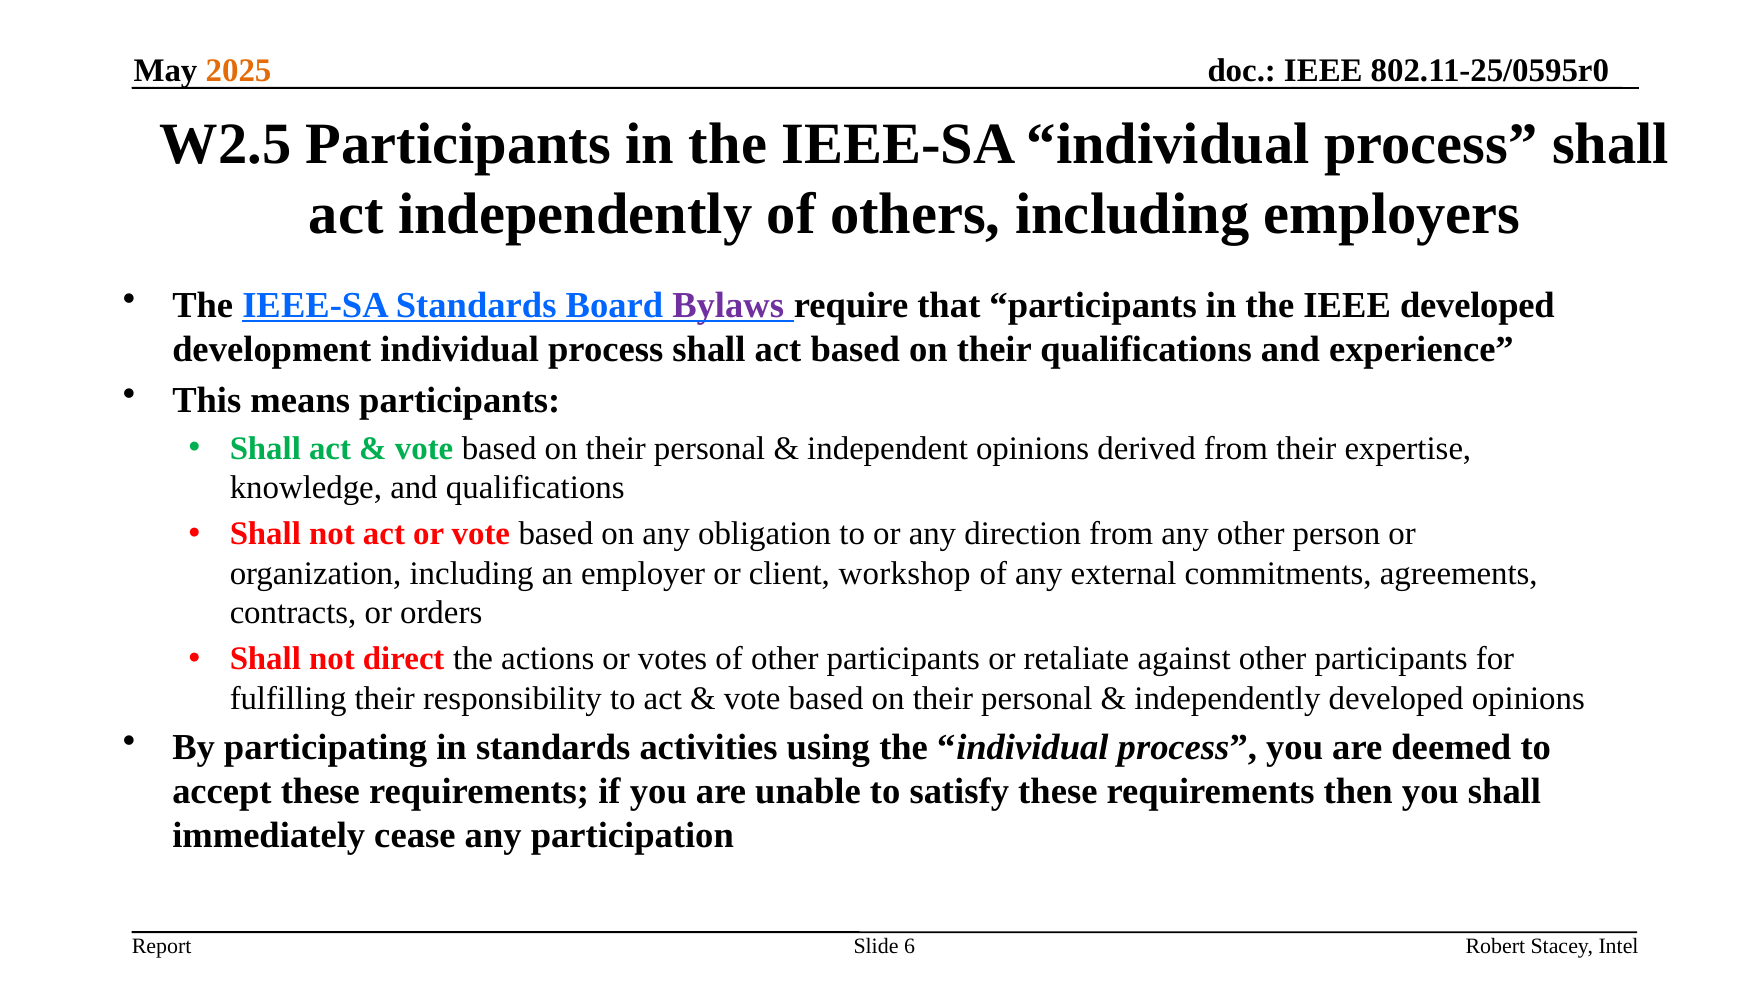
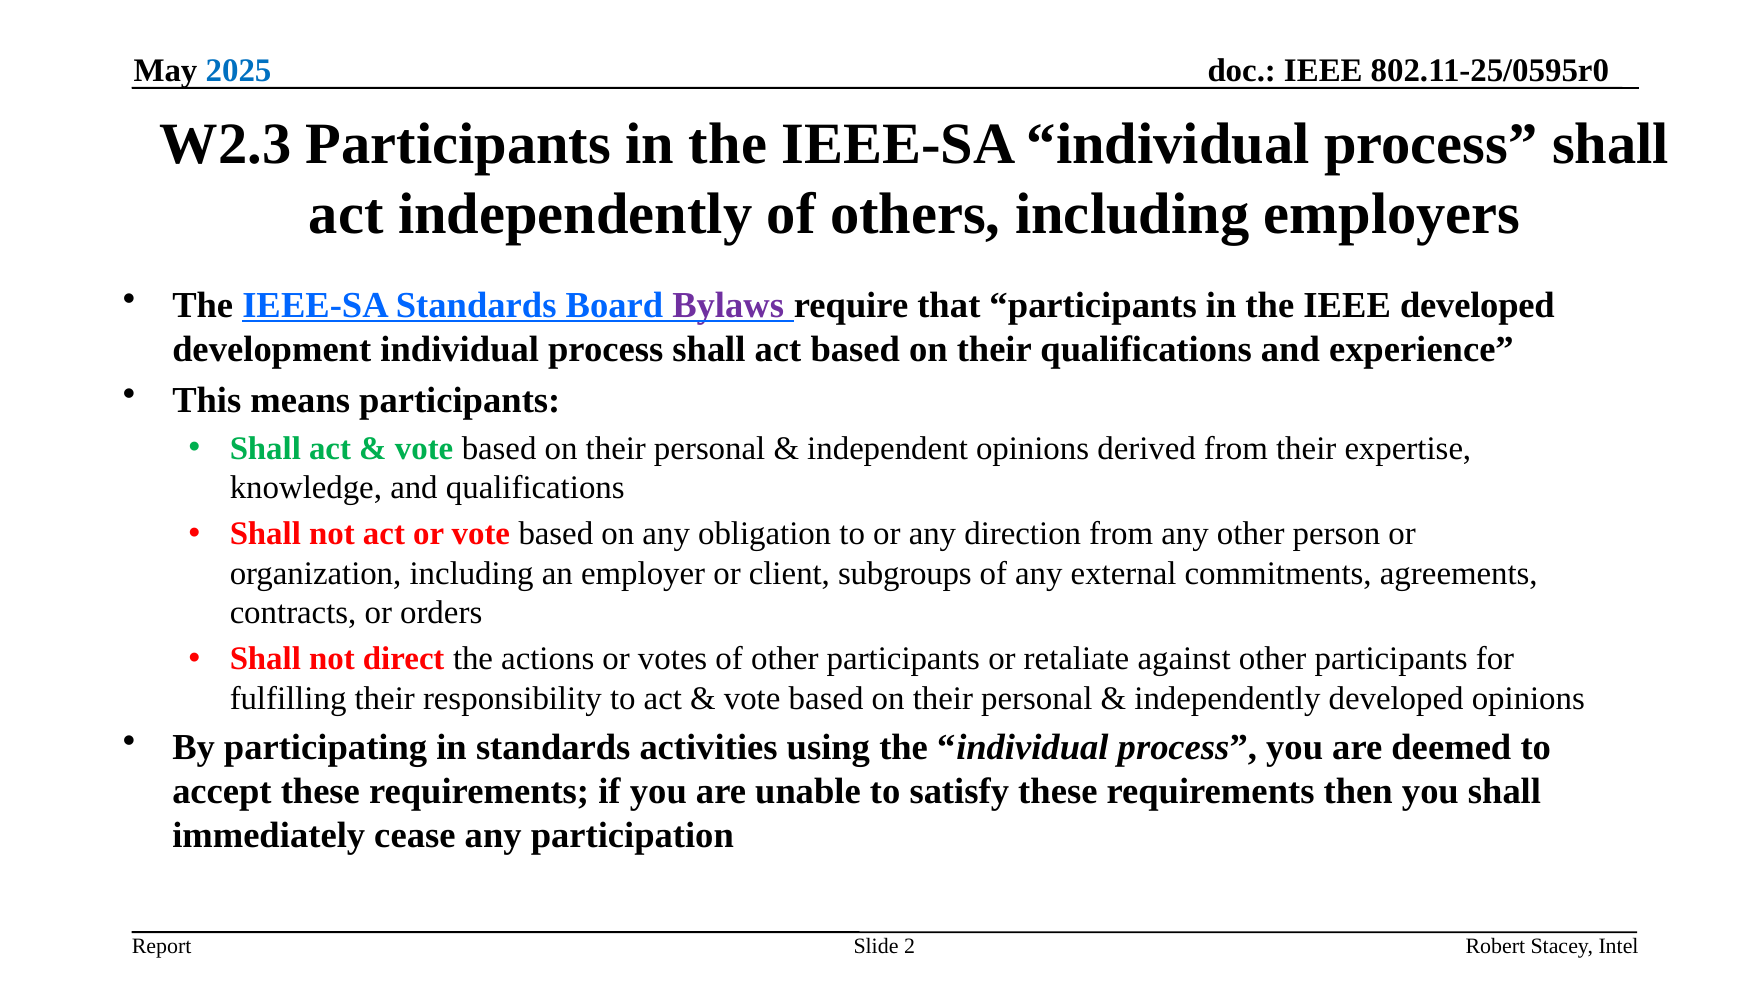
2025 colour: orange -> blue
W2.5: W2.5 -> W2.3
workshop: workshop -> subgroups
6: 6 -> 2
